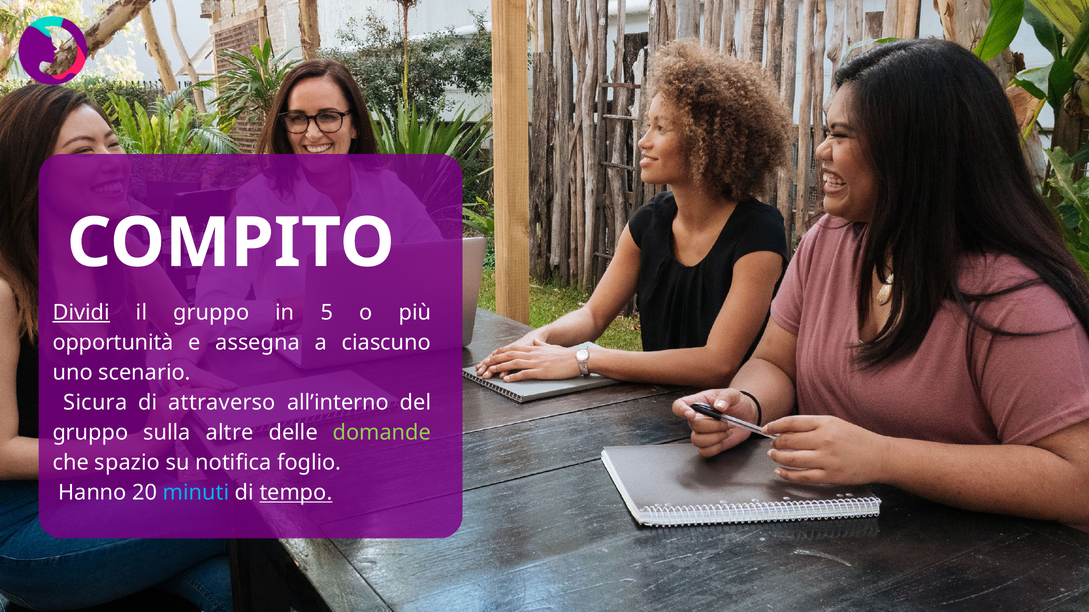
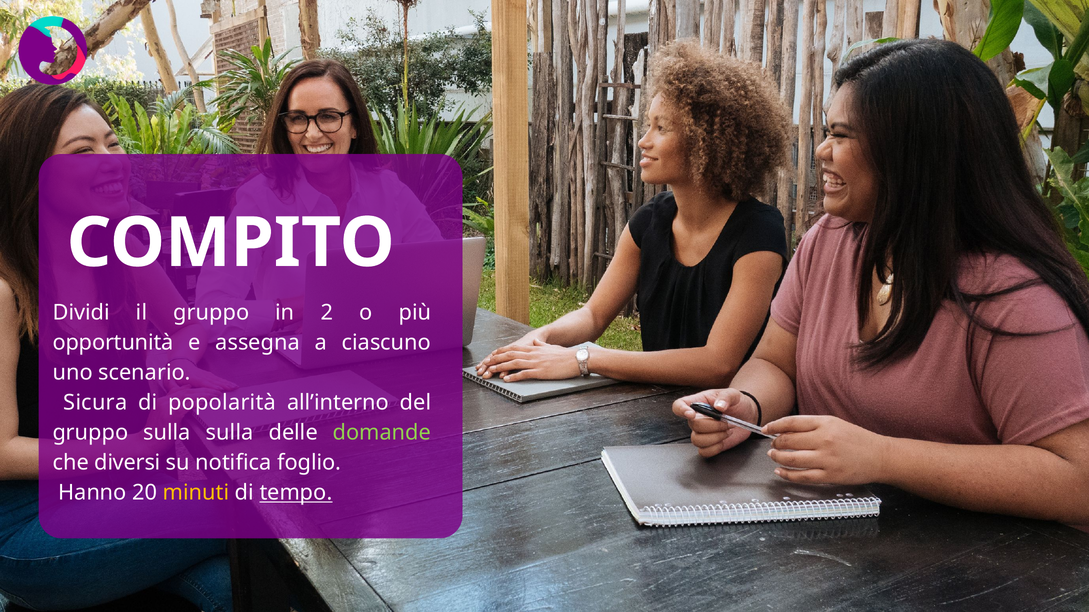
Dividi underline: present -> none
5: 5 -> 2
attraverso: attraverso -> popolarità
sulla altre: altre -> sulla
spazio: spazio -> diversi
minuti colour: light blue -> yellow
